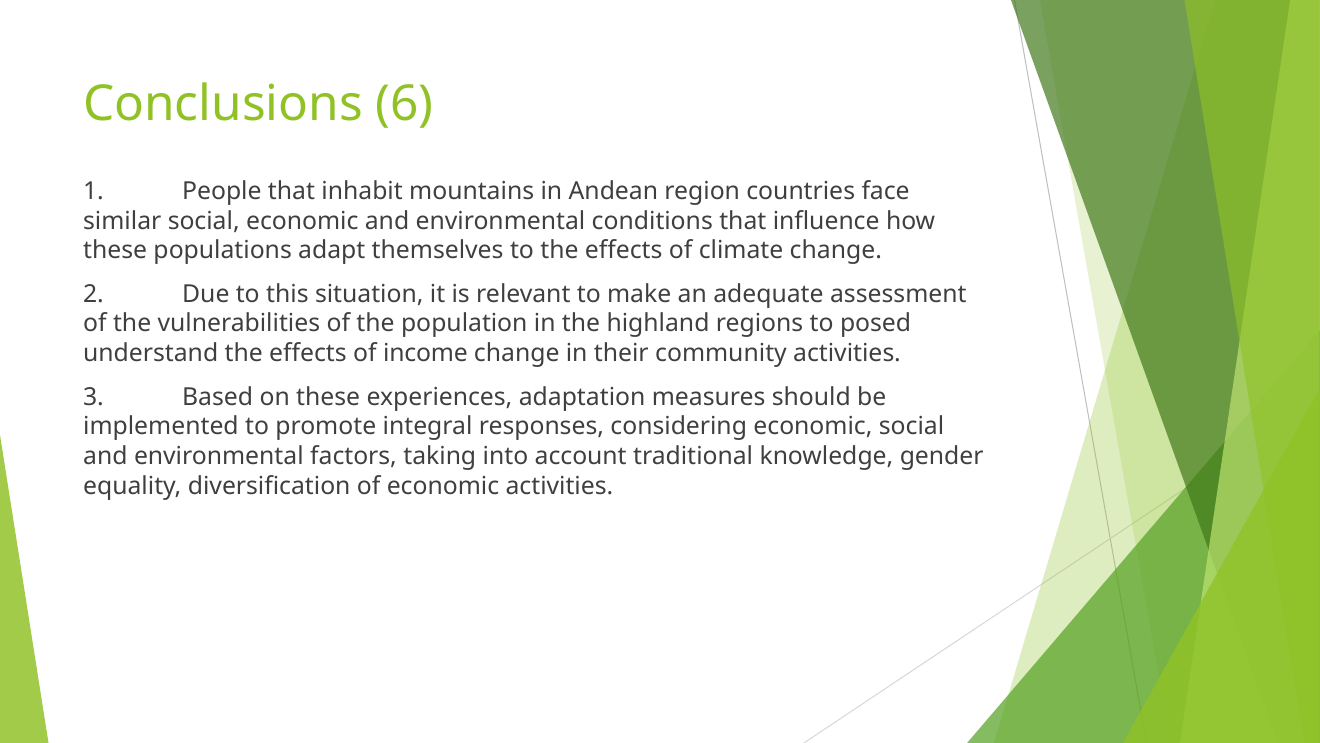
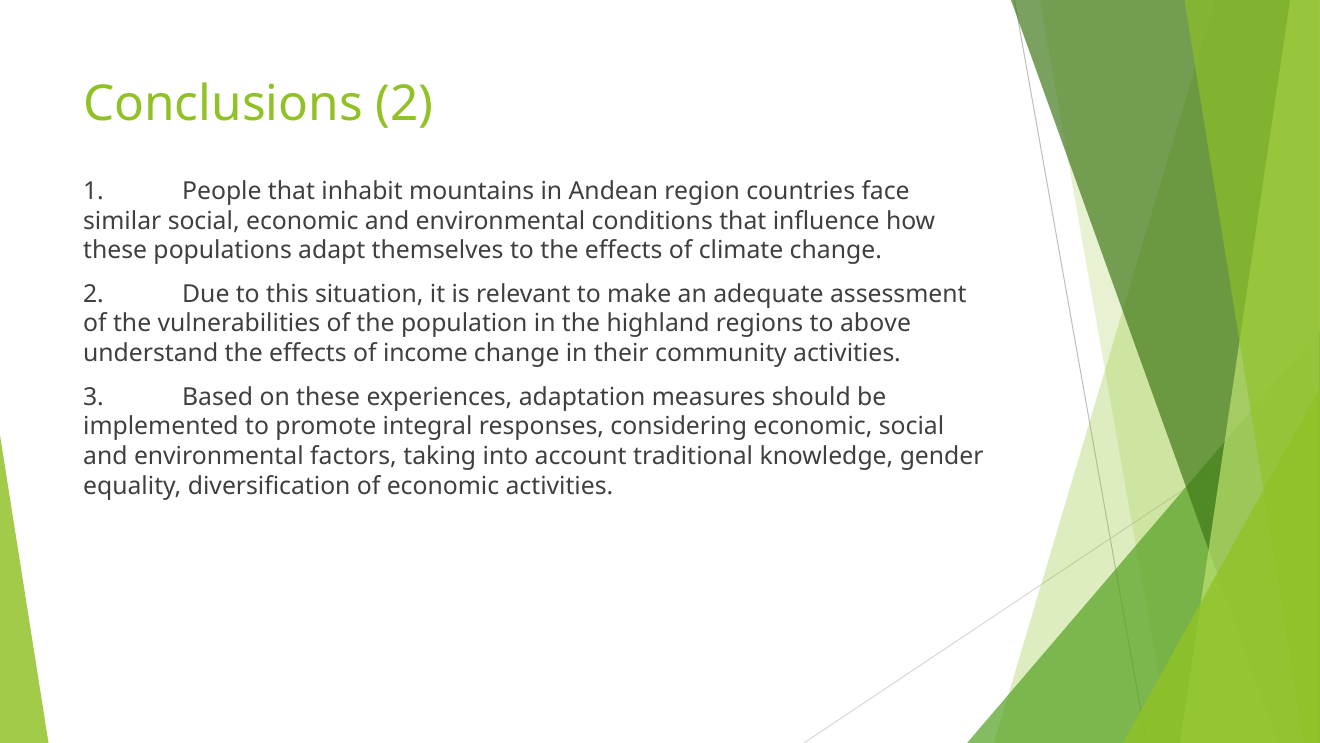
Conclusions 6: 6 -> 2
posed: posed -> above
